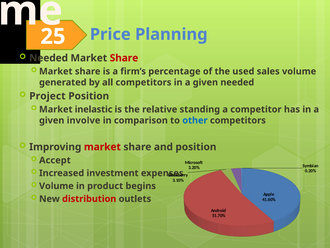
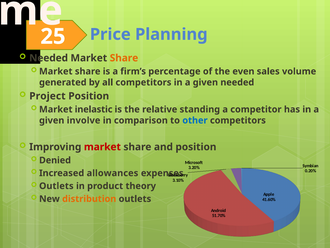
Share at (124, 58) colour: red -> orange
used: used -> even
Accept: Accept -> Denied
investment: investment -> allowances
Volume at (56, 186): Volume -> Outlets
begins: begins -> theory
distribution colour: red -> orange
